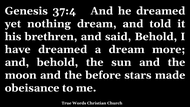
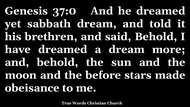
37:4: 37:4 -> 37:0
nothing: nothing -> sabbath
